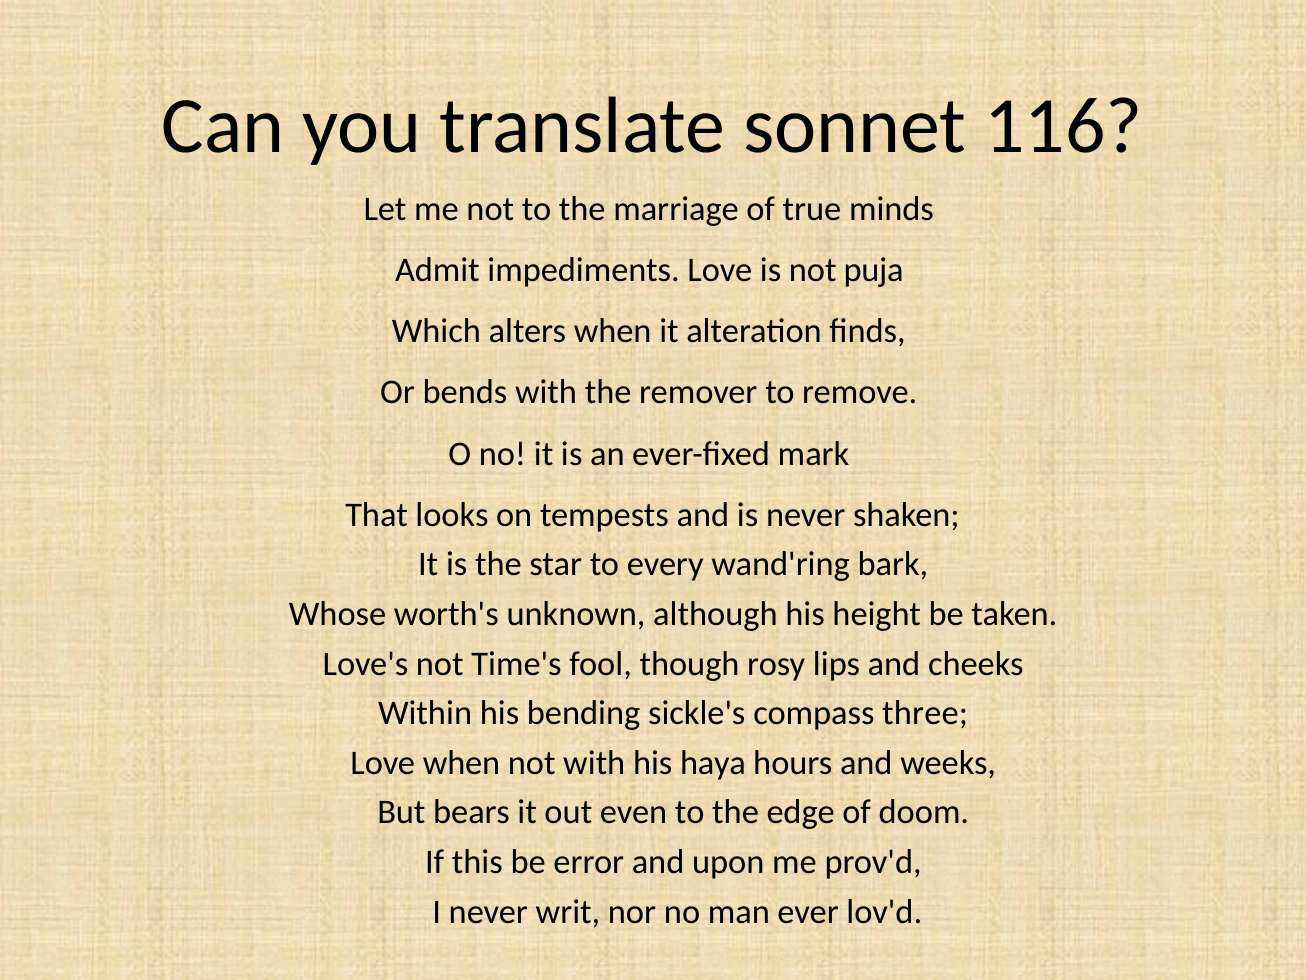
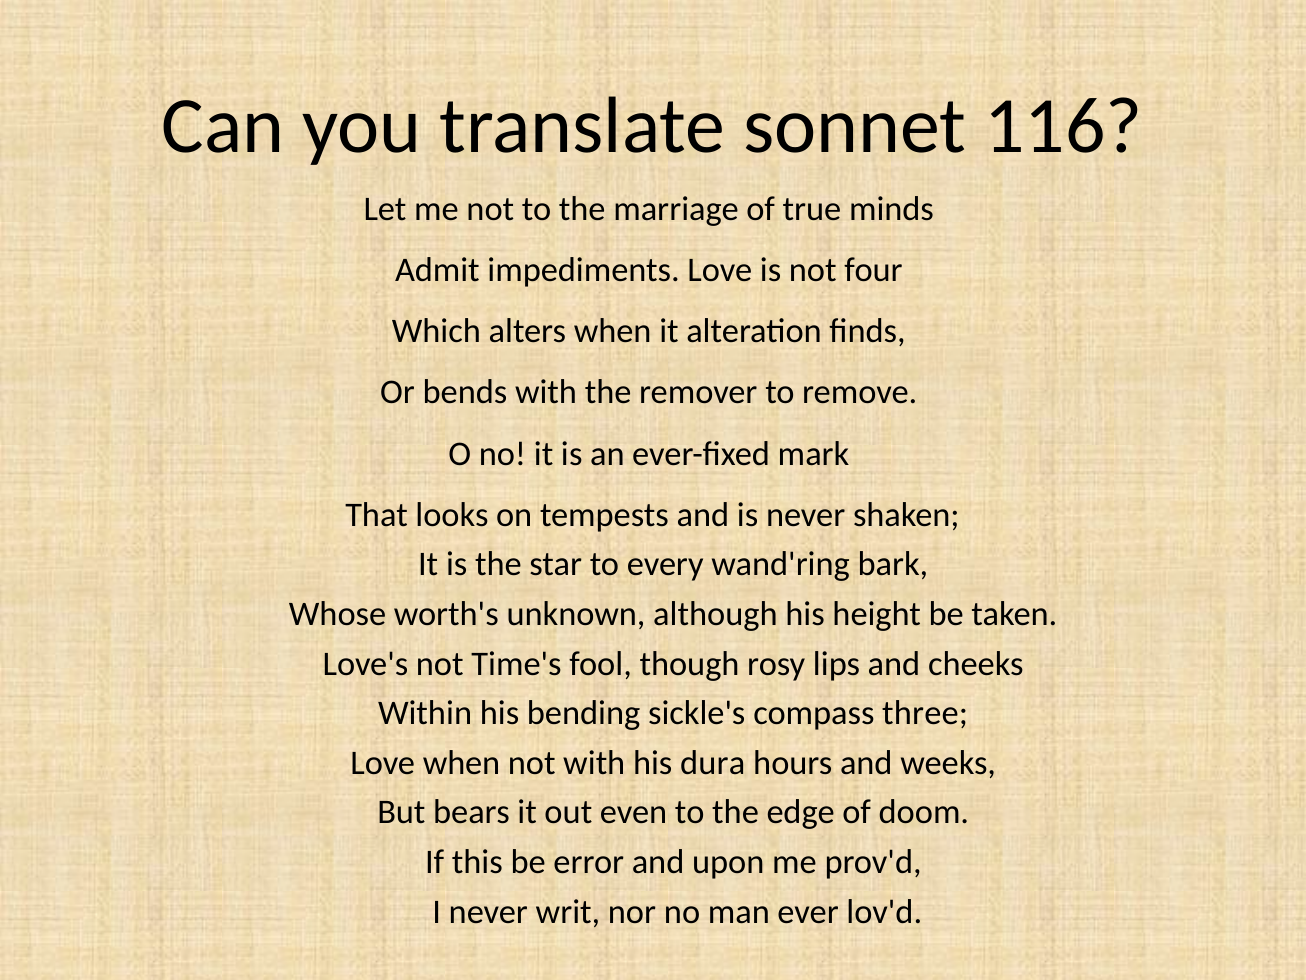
puja: puja -> four
haya: haya -> dura
